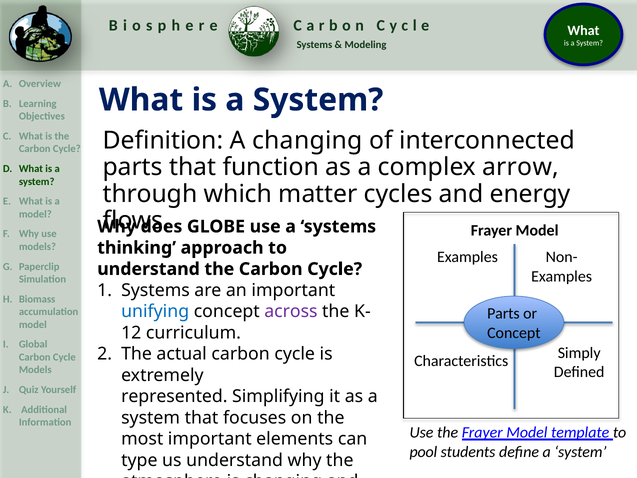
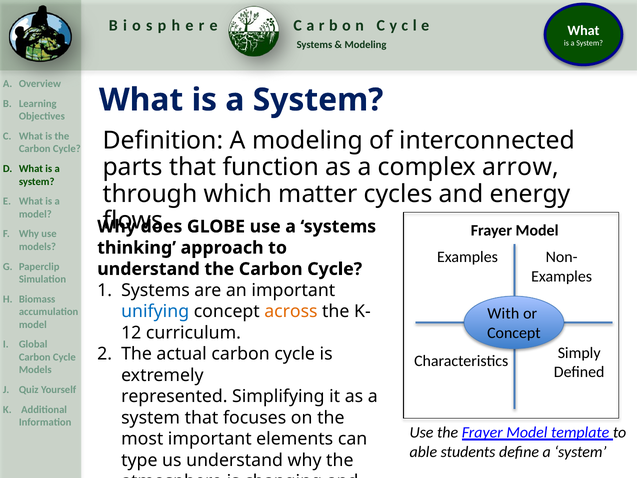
A changing: changing -> modeling
across colour: purple -> orange
Parts at (503, 313): Parts -> With
pool: pool -> able
